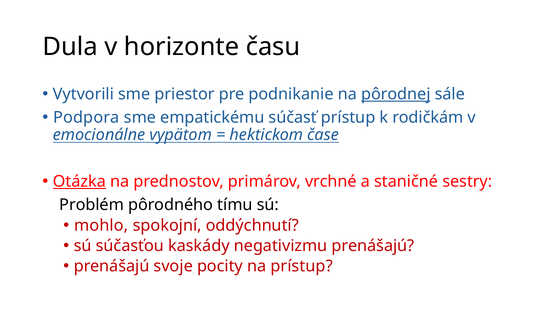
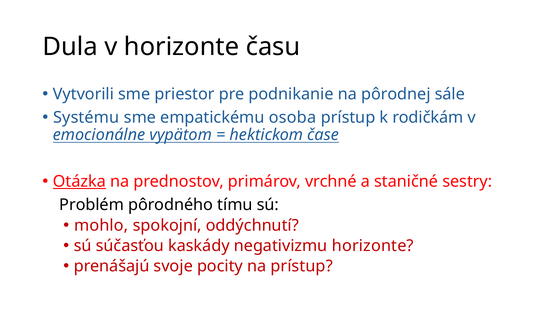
pôrodnej underline: present -> none
Podpora: Podpora -> Systému
súčasť: súčasť -> osoba
negativizmu prenášajú: prenášajú -> horizonte
